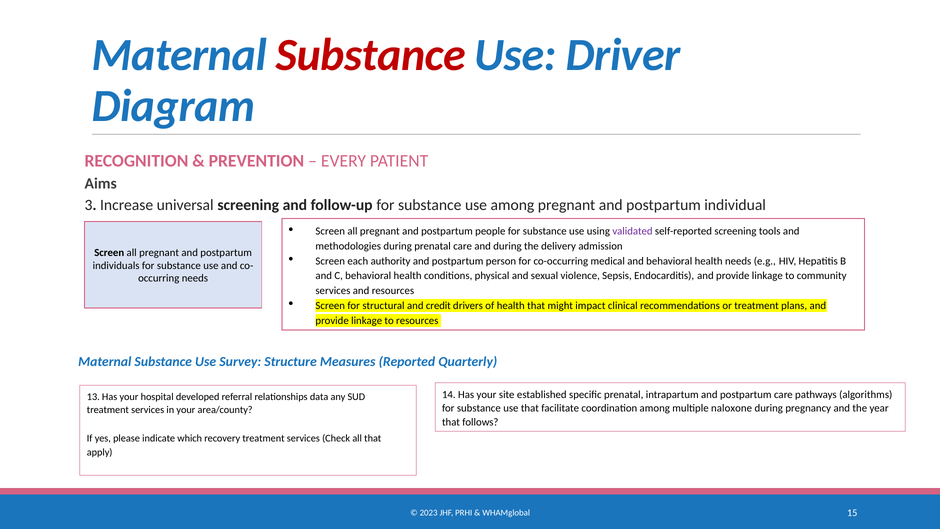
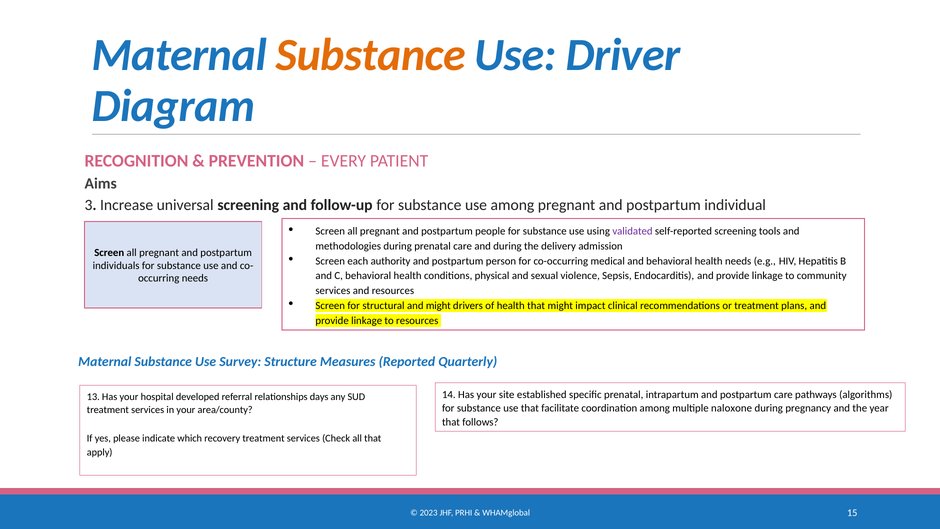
Substance at (371, 55) colour: red -> orange
and credit: credit -> might
data: data -> days
